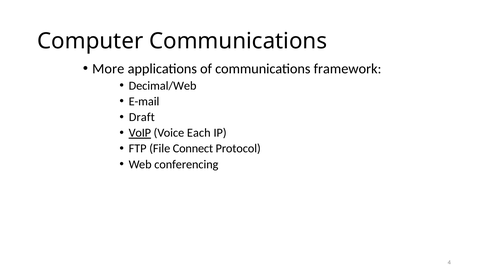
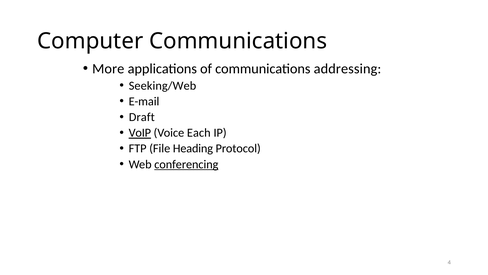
framework: framework -> addressing
Decimal/Web: Decimal/Web -> Seeking/Web
Connect: Connect -> Heading
conferencing underline: none -> present
